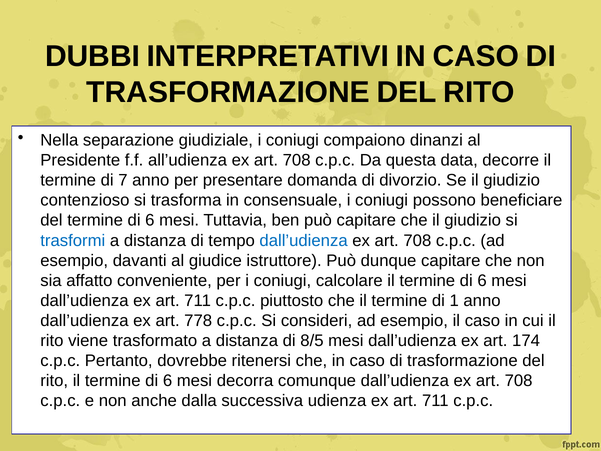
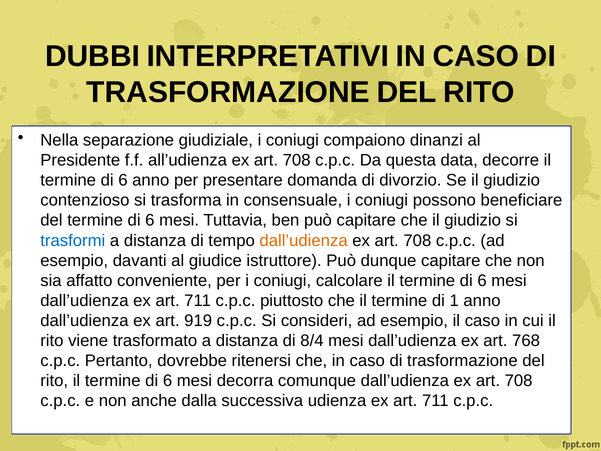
7 at (123, 180): 7 -> 6
dall’udienza at (304, 240) colour: blue -> orange
778: 778 -> 919
8/5: 8/5 -> 8/4
174: 174 -> 768
